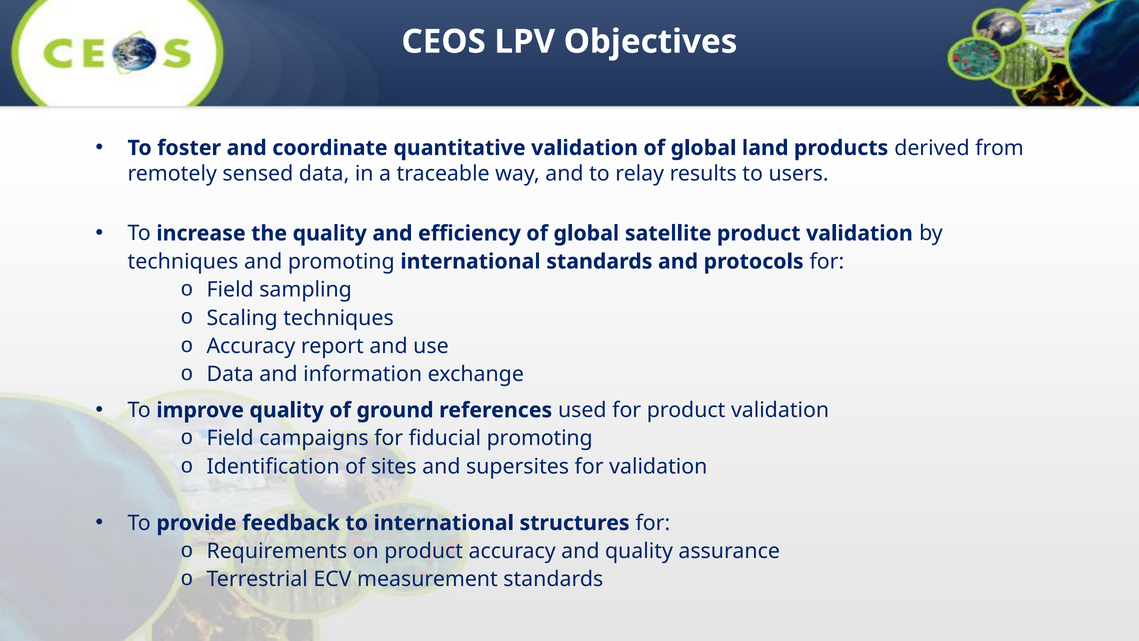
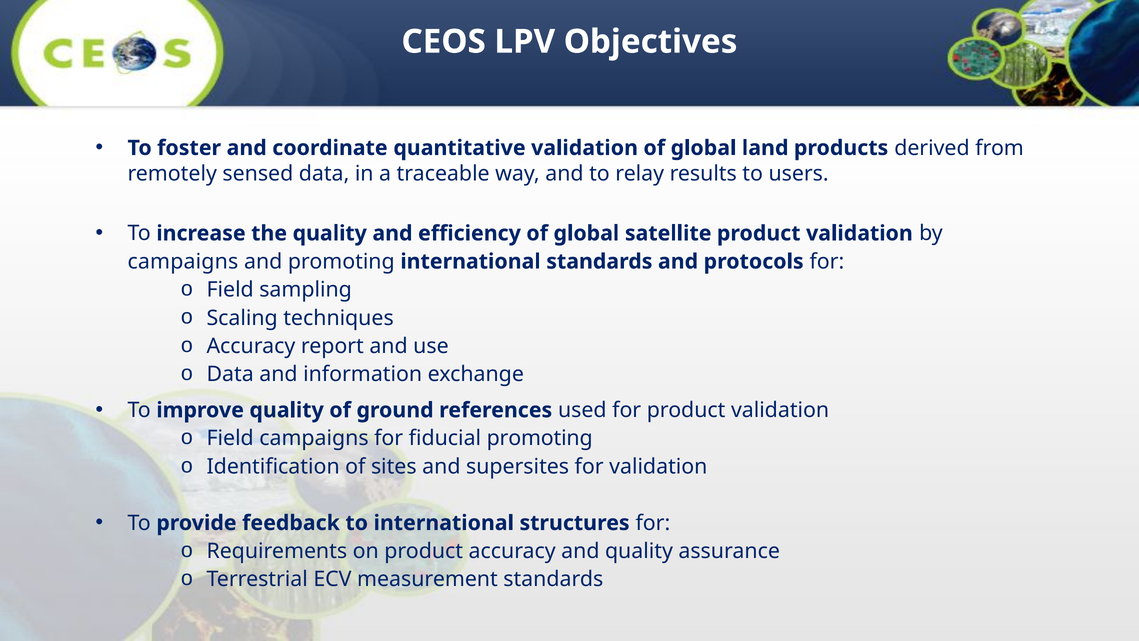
techniques at (183, 261): techniques -> campaigns
